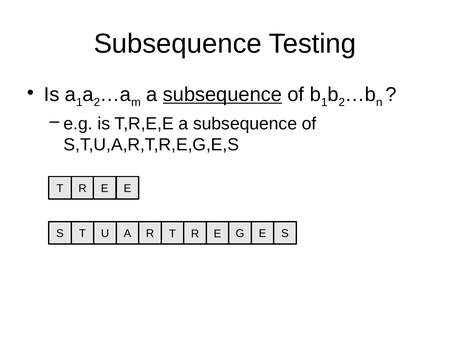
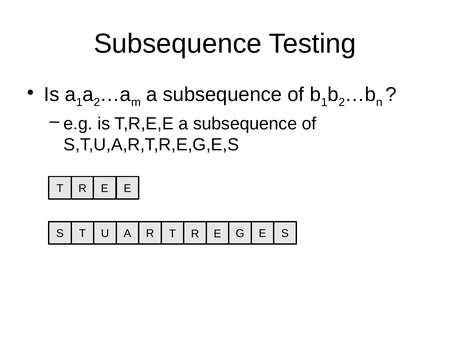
subsequence at (222, 94) underline: present -> none
